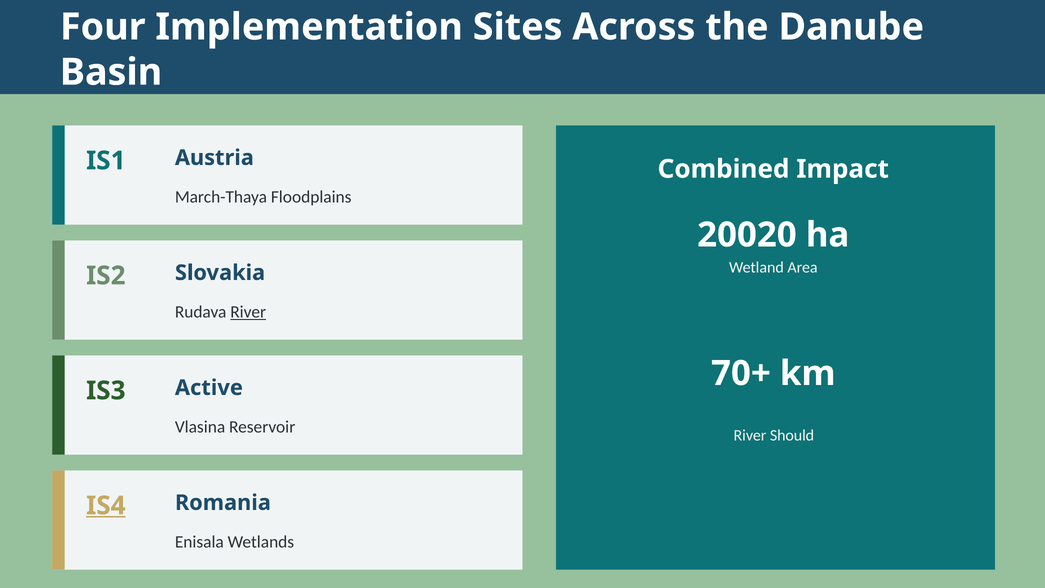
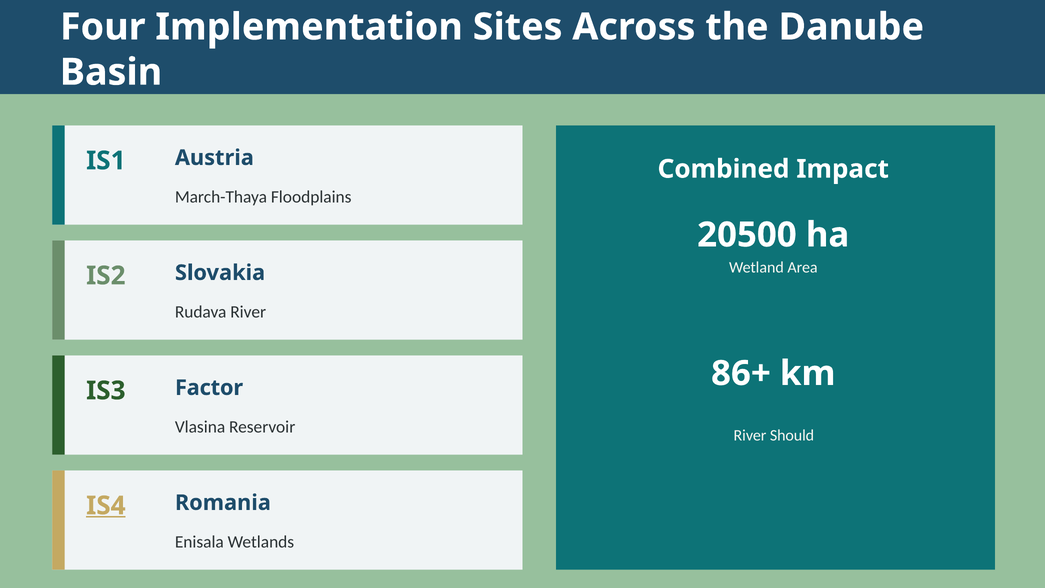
20020: 20020 -> 20500
River at (248, 312) underline: present -> none
70+: 70+ -> 86+
Active: Active -> Factor
